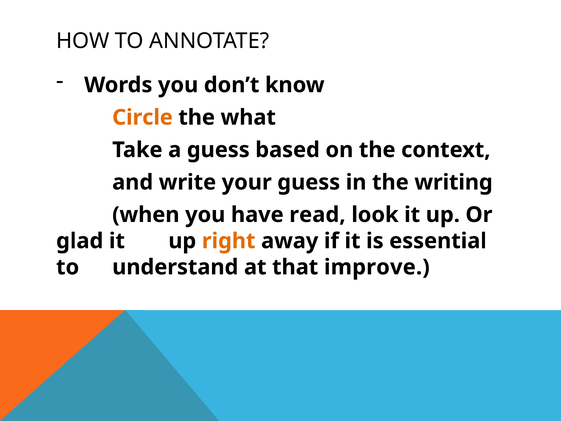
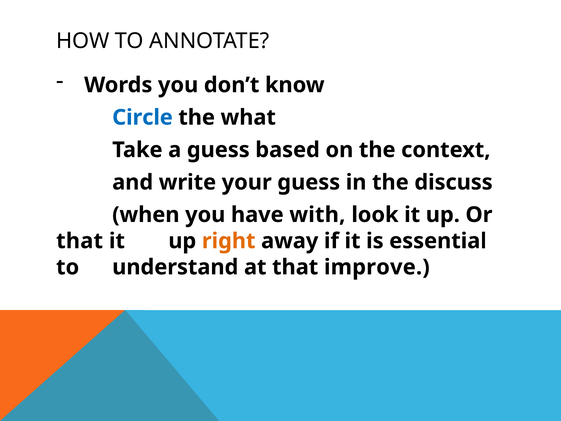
Circle colour: orange -> blue
writing: writing -> discuss
read: read -> with
glad at (80, 241): glad -> that
